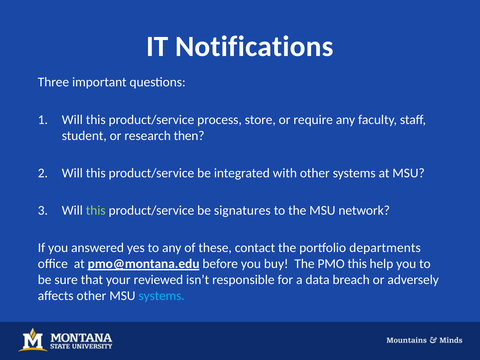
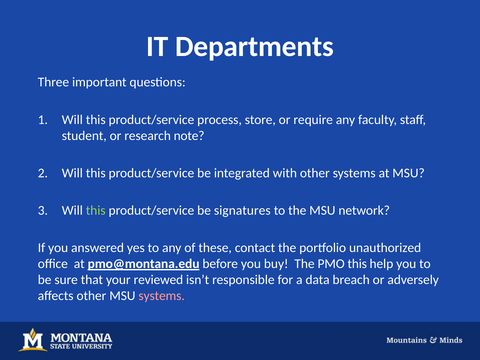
Notifications: Notifications -> Departments
then: then -> note
departments: departments -> unauthorized
systems at (162, 296) colour: light blue -> pink
